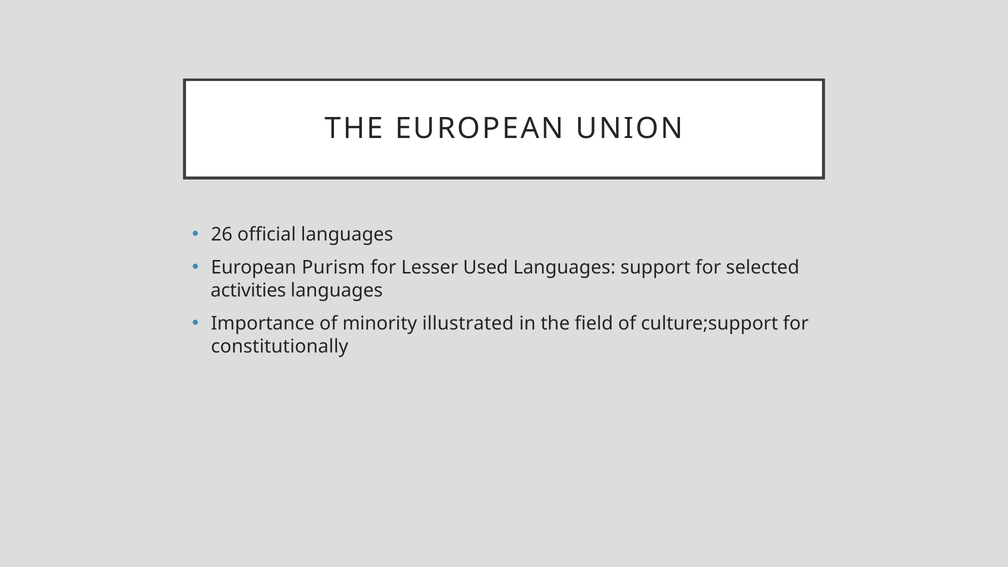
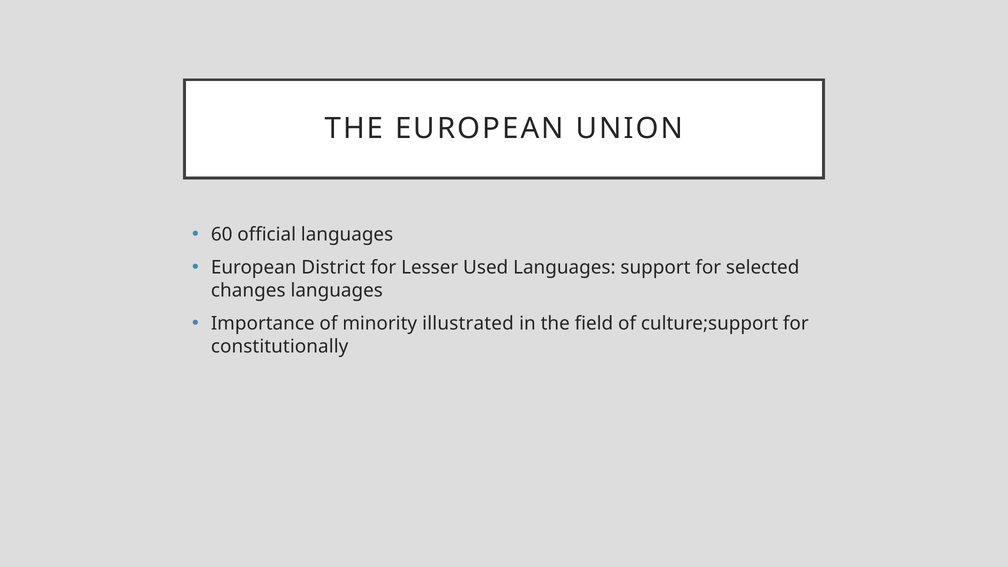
26: 26 -> 60
Purism: Purism -> District
activities: activities -> changes
